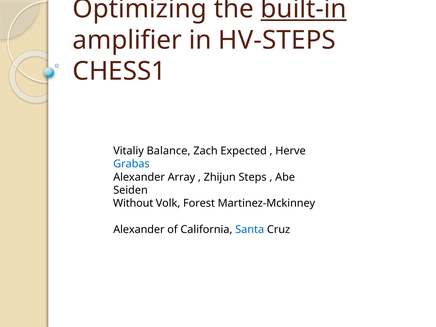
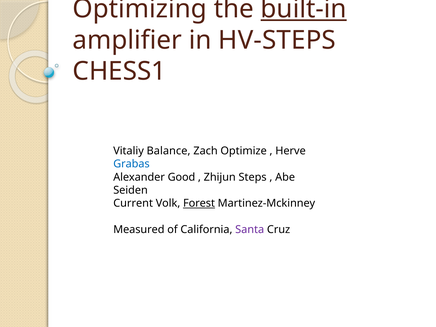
Expected: Expected -> Optimize
Array: Array -> Good
Without: Without -> Current
Forest underline: none -> present
Alexander at (139, 229): Alexander -> Measured
Santa colour: blue -> purple
